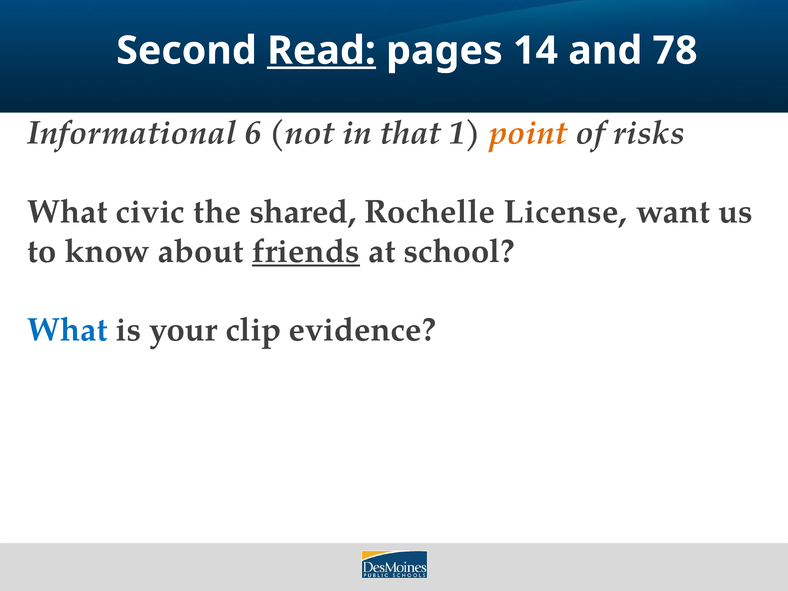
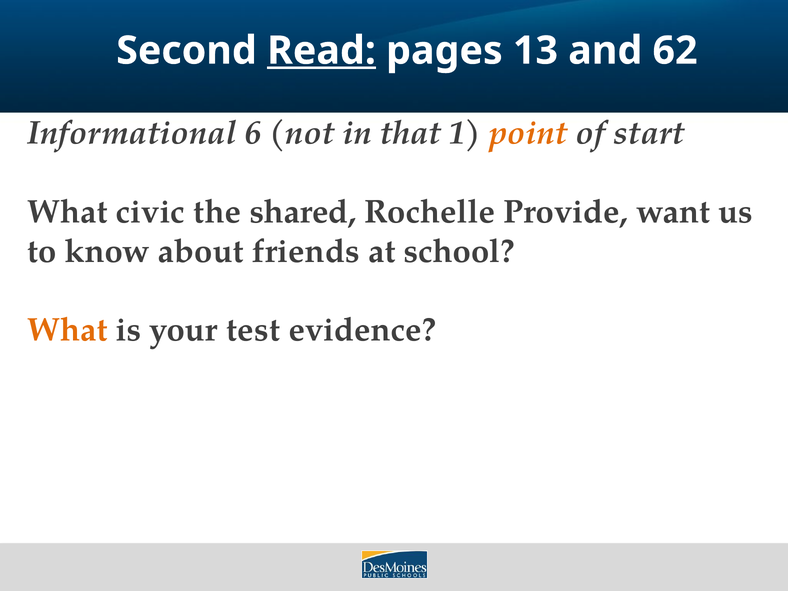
14: 14 -> 13
78: 78 -> 62
risks: risks -> start
License: License -> Provide
friends underline: present -> none
What at (68, 330) colour: blue -> orange
clip: clip -> test
